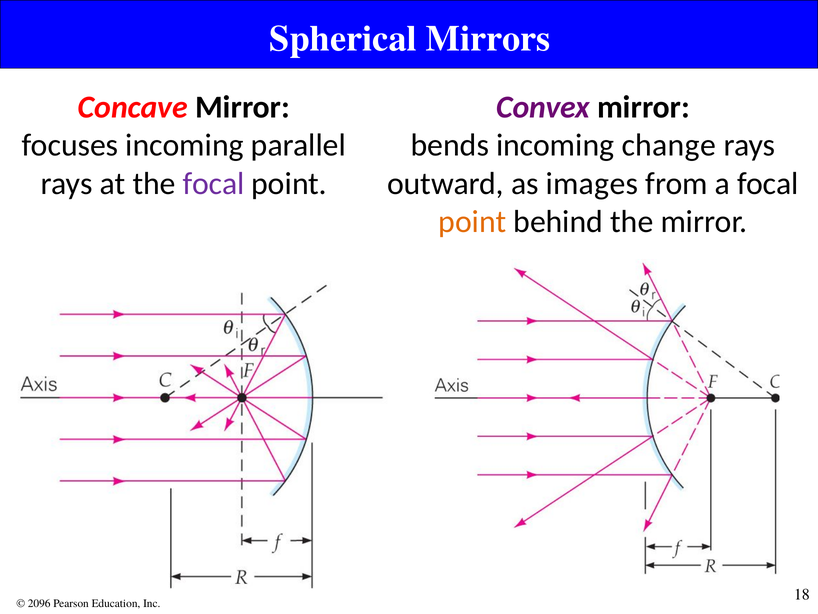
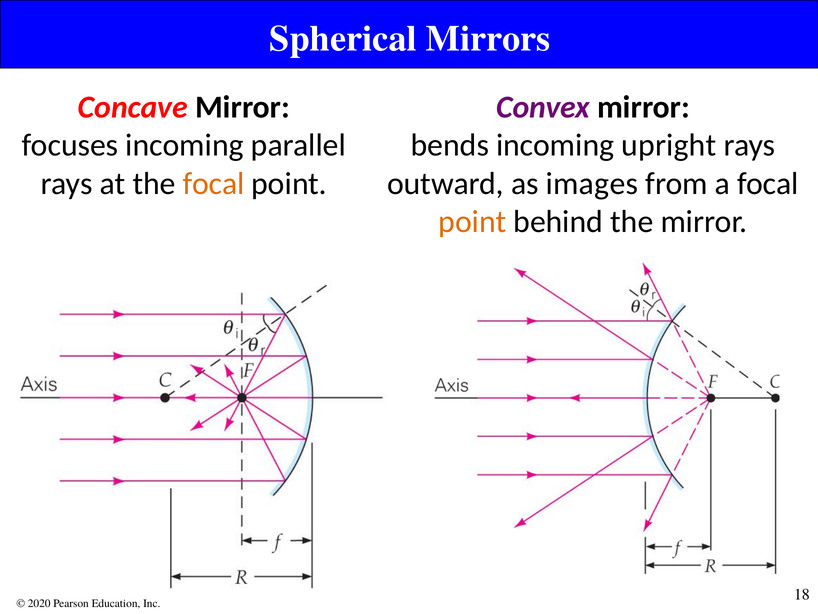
change: change -> upright
focal at (214, 184) colour: purple -> orange
2096: 2096 -> 2020
